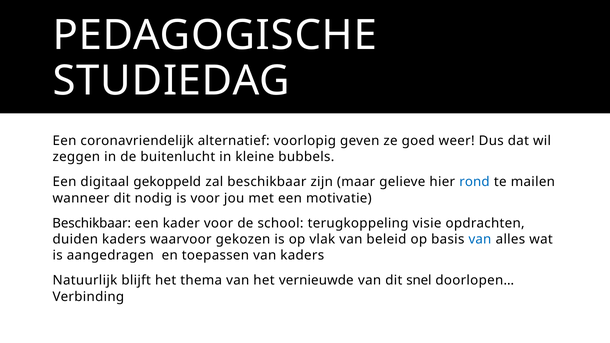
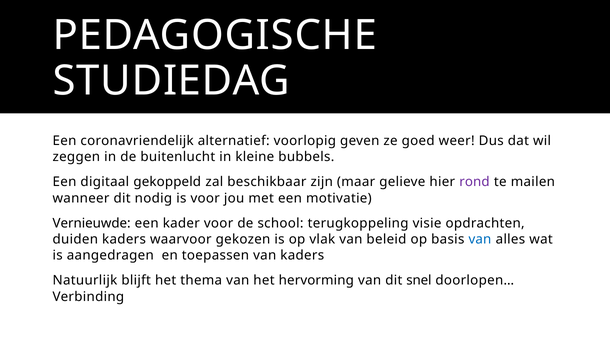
rond colour: blue -> purple
Beschikbaar at (92, 223): Beschikbaar -> Vernieuwde
vernieuwde: vernieuwde -> hervorming
